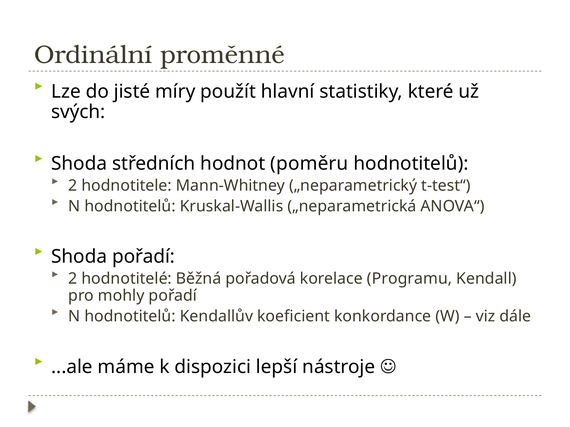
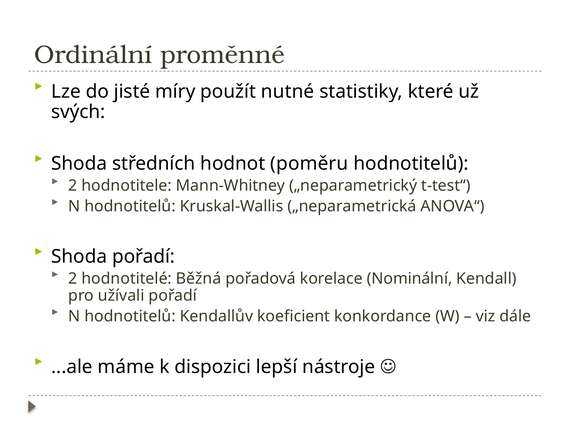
hlavní: hlavní -> nutné
Programu: Programu -> Nominální
mohly: mohly -> užívali
